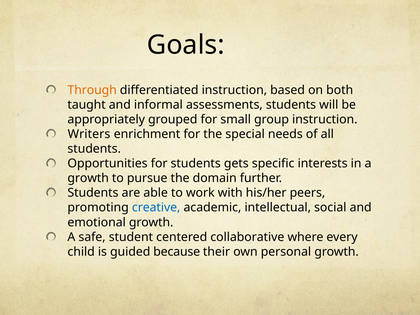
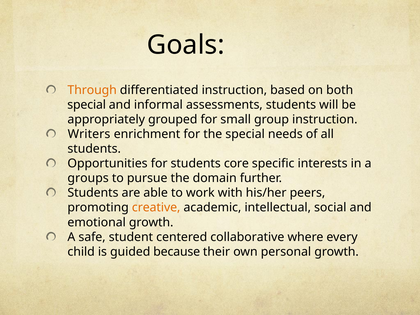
taught at (87, 105): taught -> special
gets: gets -> core
growth at (88, 178): growth -> groups
creative colour: blue -> orange
